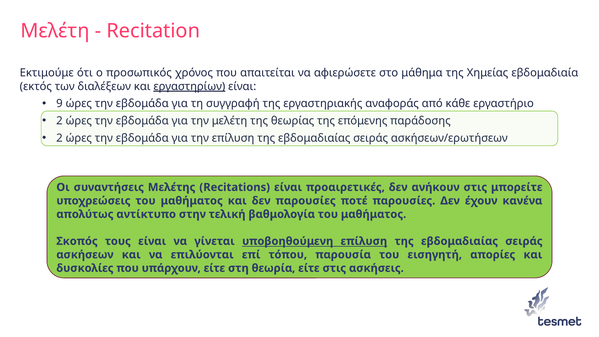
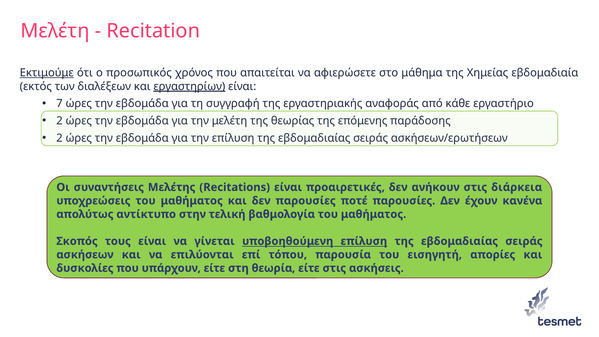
Εκτιμούμε underline: none -> present
9: 9 -> 7
μπορείτε: μπορείτε -> διάρκεια
